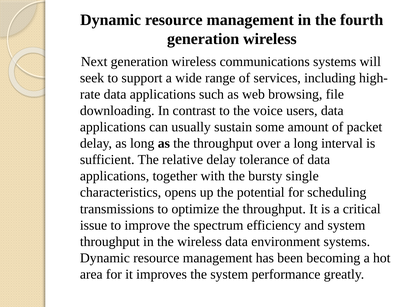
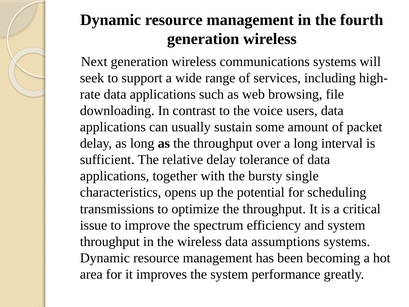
environment: environment -> assumptions
